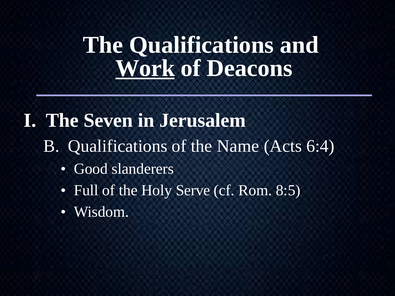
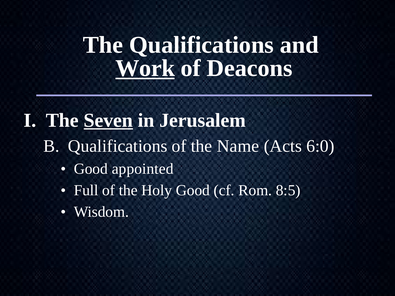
Seven underline: none -> present
6:4: 6:4 -> 6:0
slanderers: slanderers -> appointed
Holy Serve: Serve -> Good
